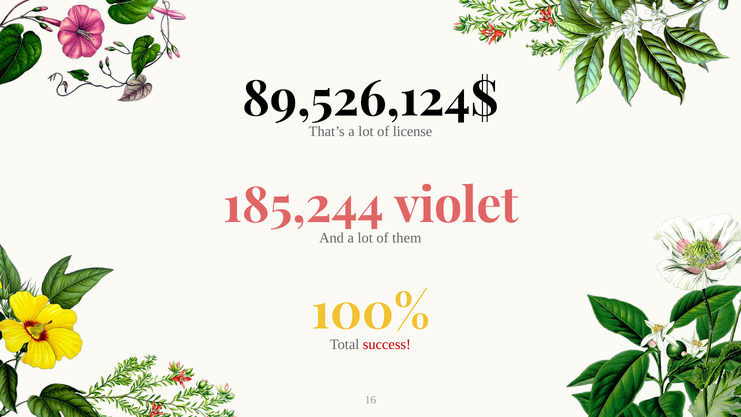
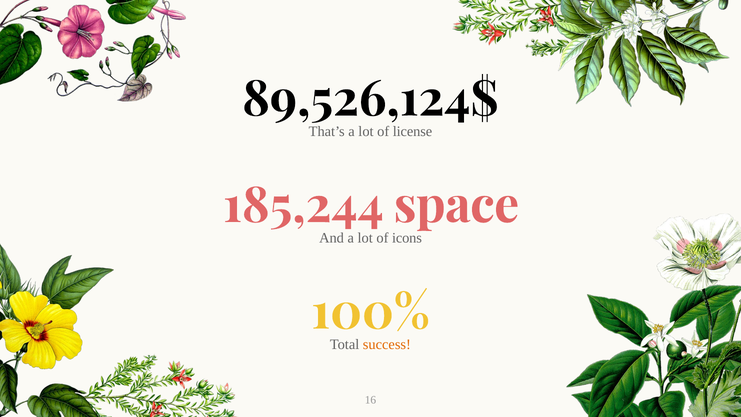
violet: violet -> space
them: them -> icons
success colour: red -> orange
